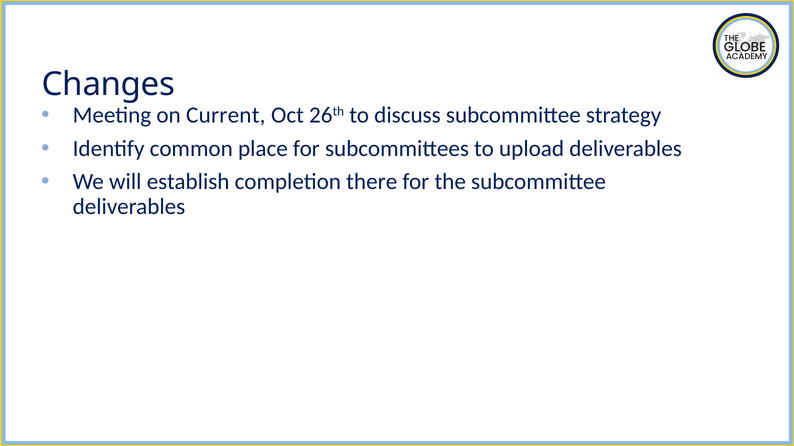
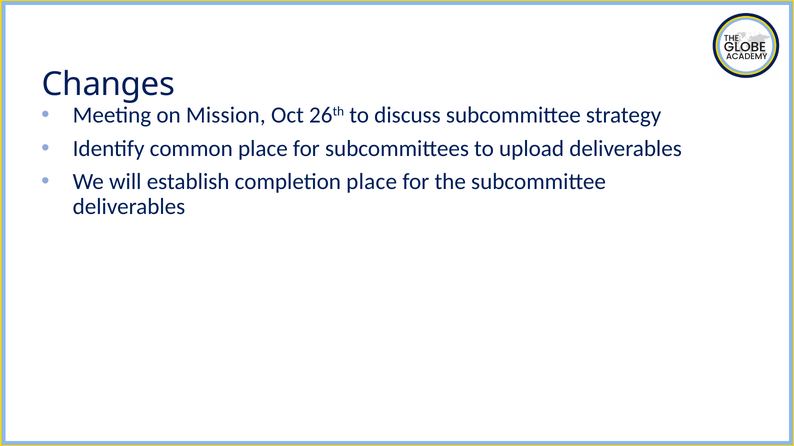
Current: Current -> Mission
completion there: there -> place
